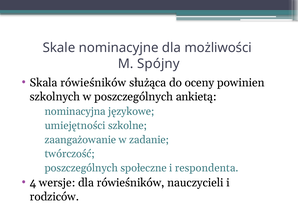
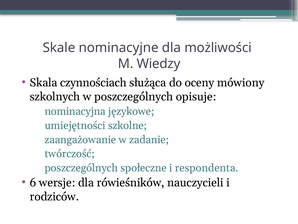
Spójny: Spójny -> Wiedzy
Skala rówieśników: rówieśników -> czynnościach
powinien: powinien -> mówiony
ankietą: ankietą -> opisuje
4: 4 -> 6
